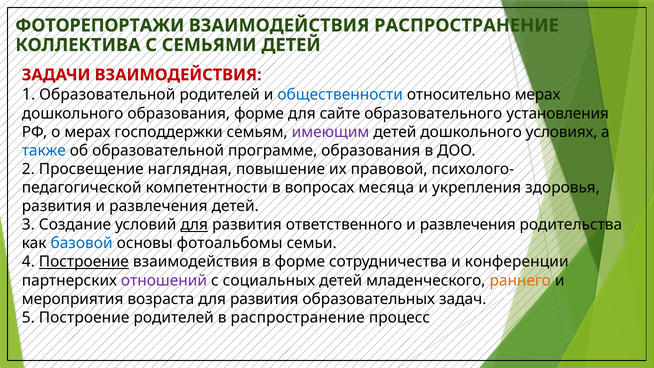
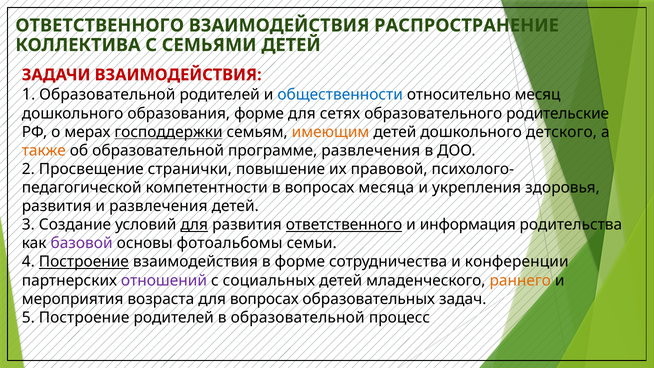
ФОТОРЕПОРТАЖИ at (100, 25): ФОТОРЕПОРТАЖИ -> ОТВЕТСТВЕННОГО
относительно мерах: мерах -> месяц
сайте: сайте -> сетях
установления: установления -> родительские
господдержки underline: none -> present
имеющим colour: purple -> orange
условиях: условиях -> детского
также colour: blue -> orange
программе образования: образования -> развлечения
наглядная: наглядная -> странички
ответственного at (344, 225) underline: none -> present
развлечения at (468, 225): развлечения -> информация
базовой colour: blue -> purple
возраста для развития: развития -> вопросах
в распространение: распространение -> образовательной
